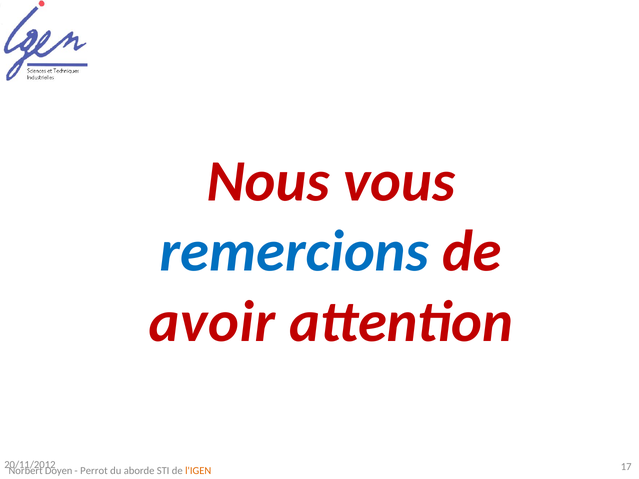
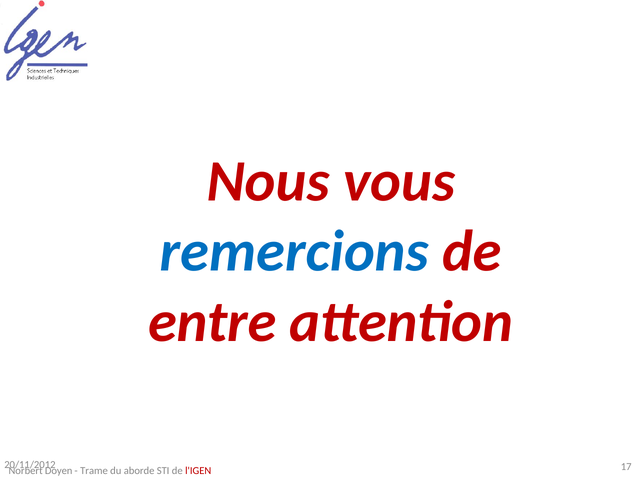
avoir: avoir -> entre
Perrot: Perrot -> Trame
l'IGEN colour: orange -> red
